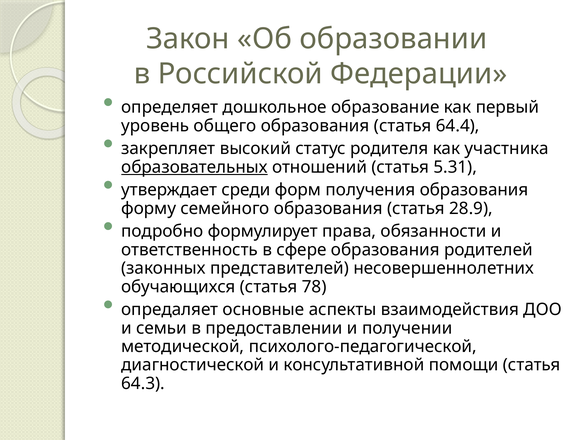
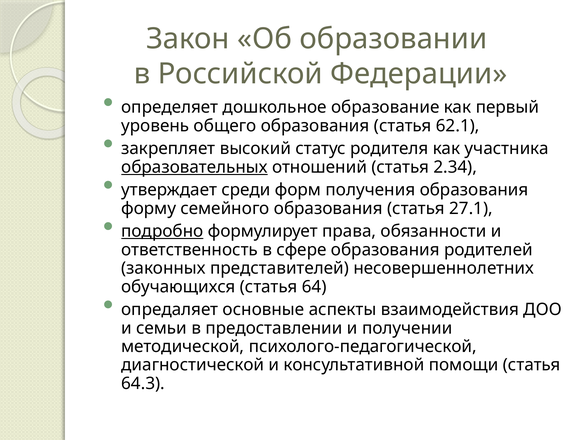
64.4: 64.4 -> 62.1
5.31: 5.31 -> 2.34
28.9: 28.9 -> 27.1
подробно underline: none -> present
78: 78 -> 64
